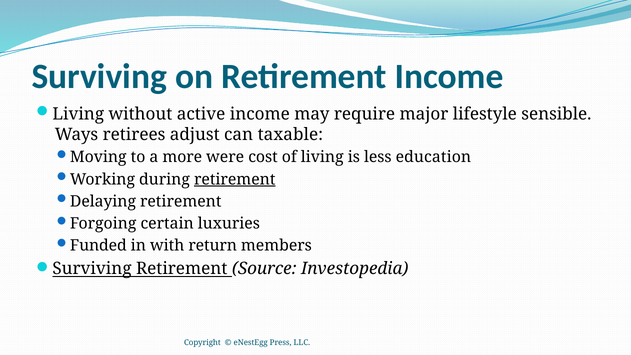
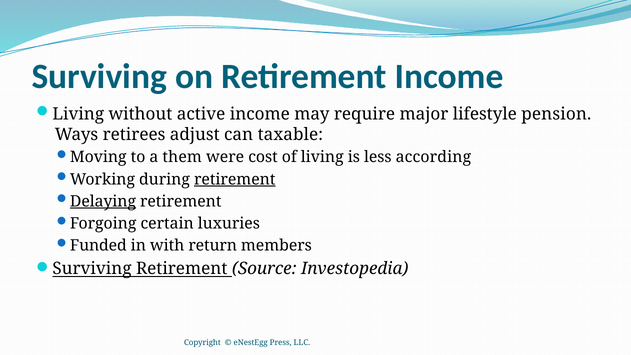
sensible: sensible -> pension
more: more -> them
education: education -> according
Delaying underline: none -> present
